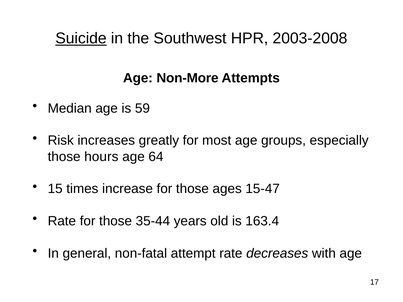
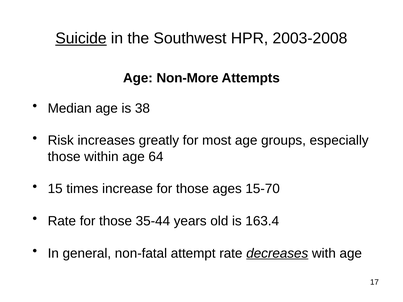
59: 59 -> 38
hours: hours -> within
15-47: 15-47 -> 15-70
decreases underline: none -> present
